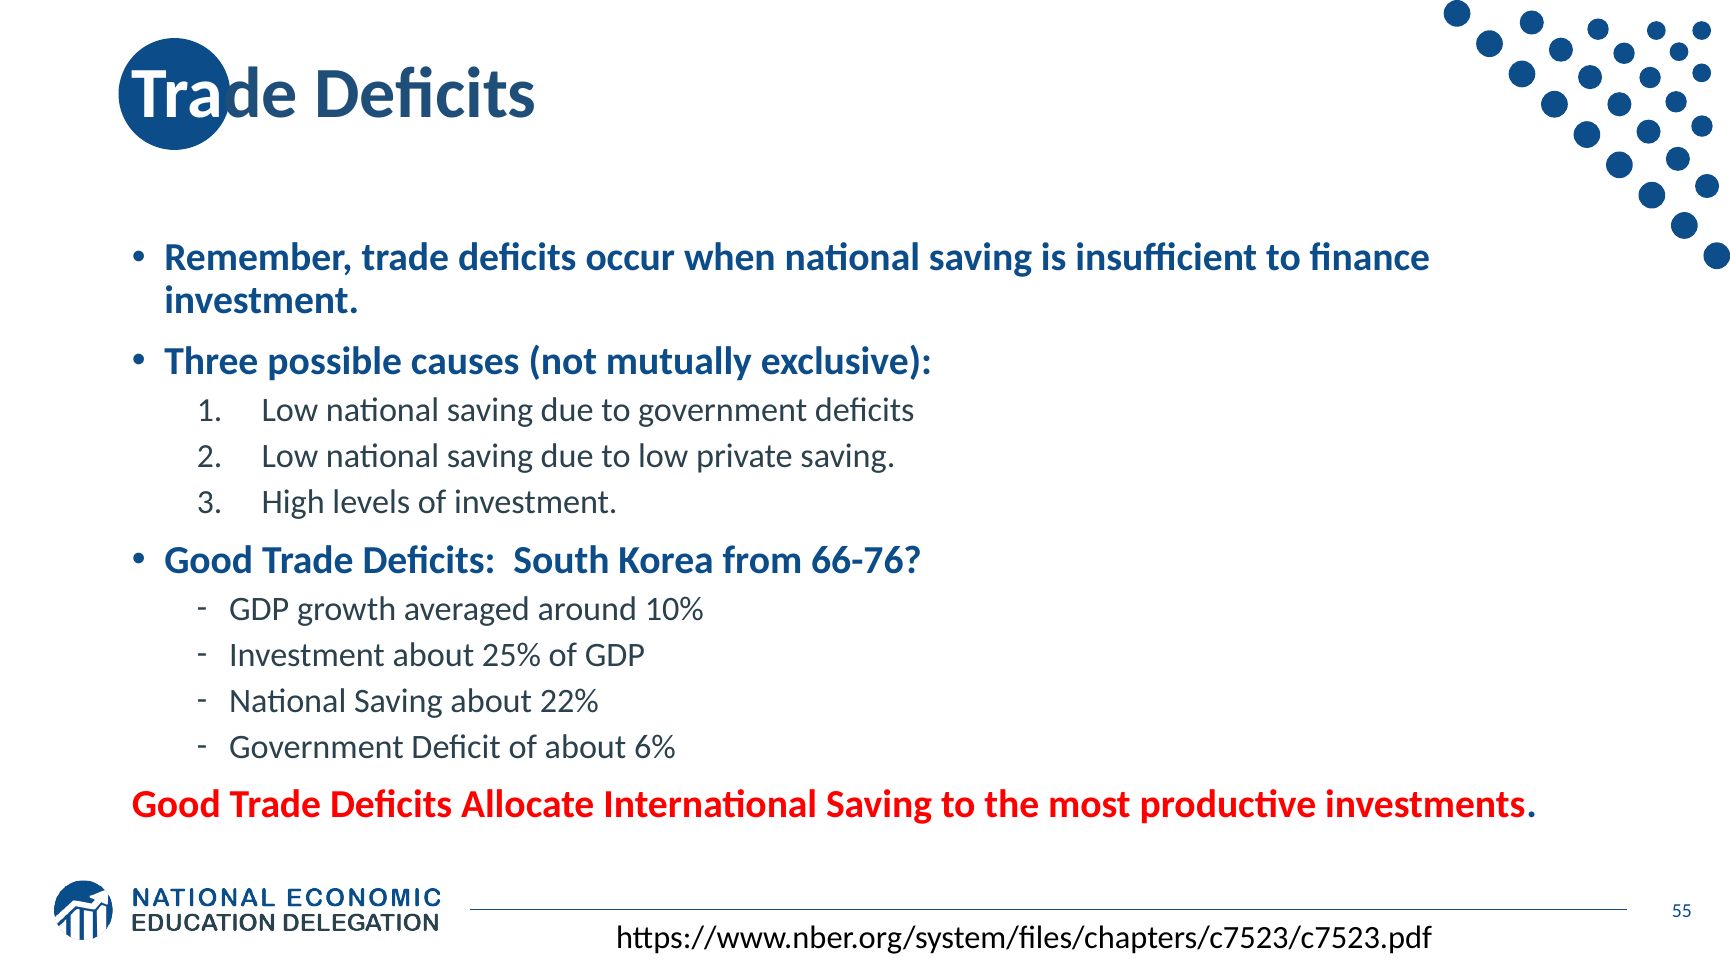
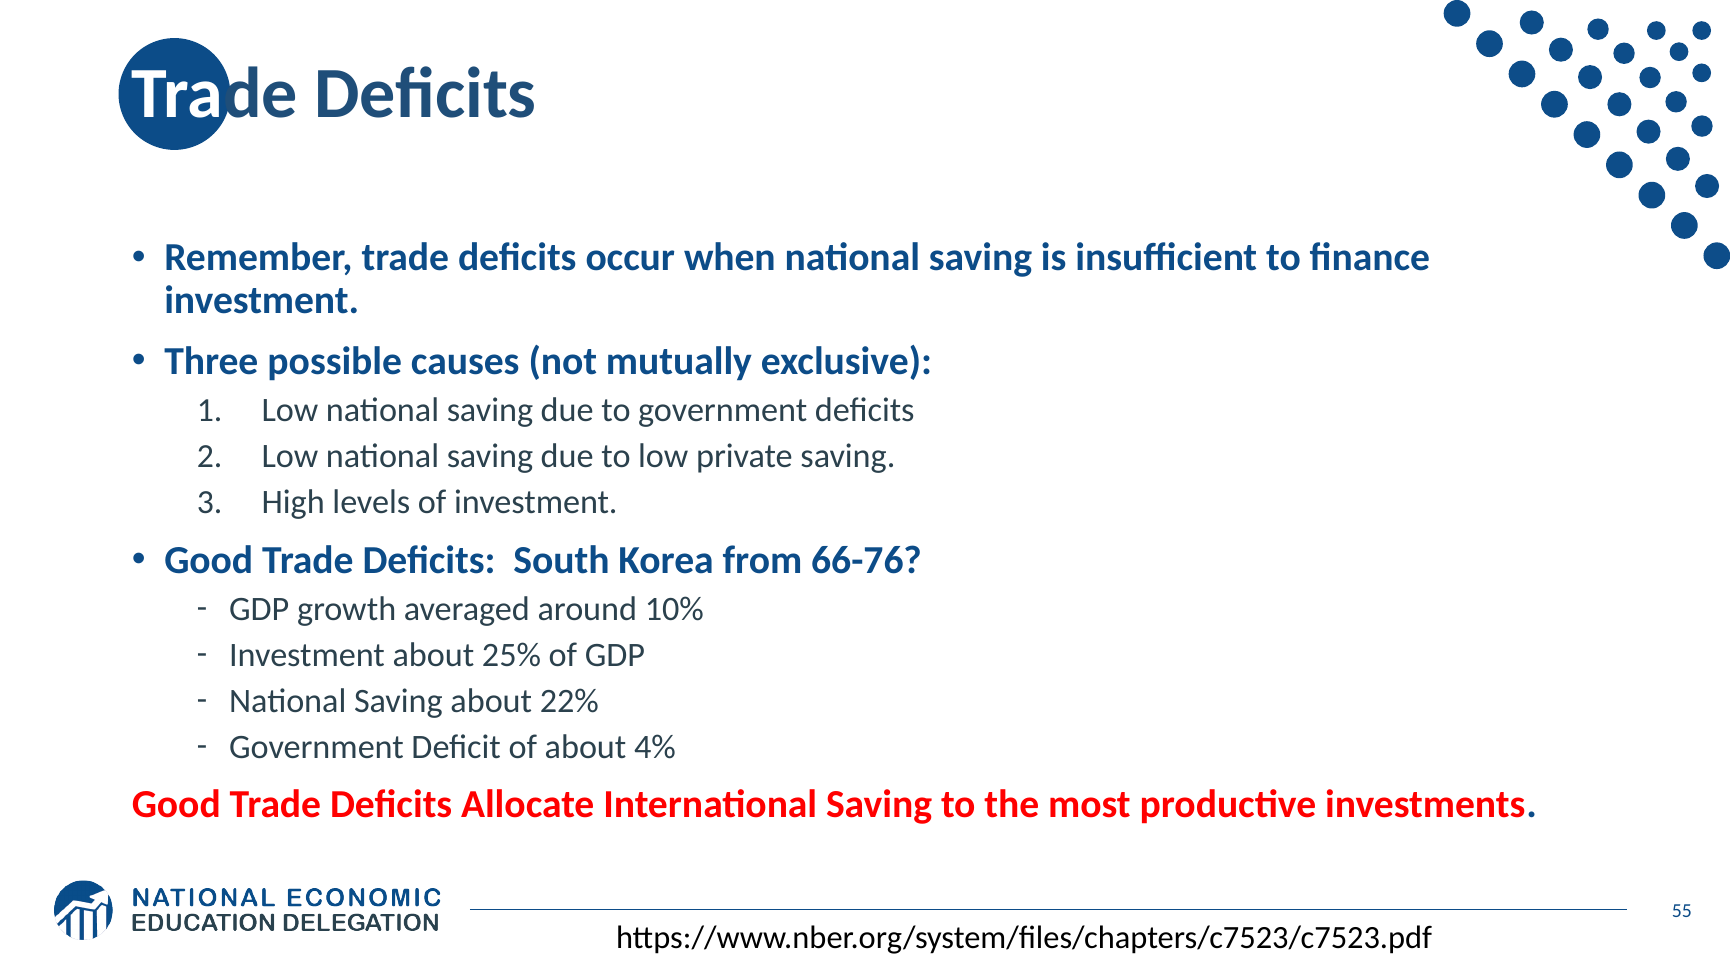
6%: 6% -> 4%
